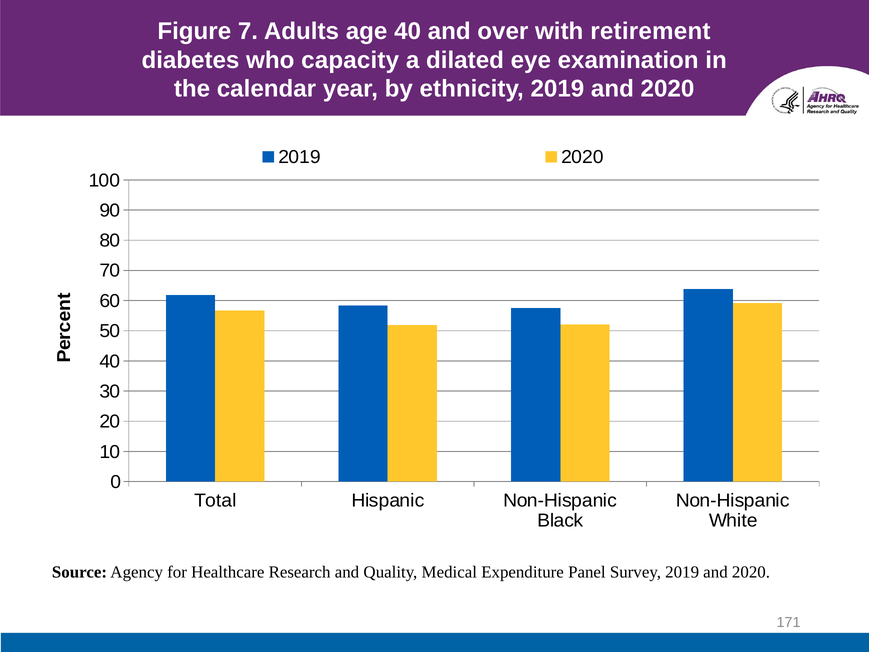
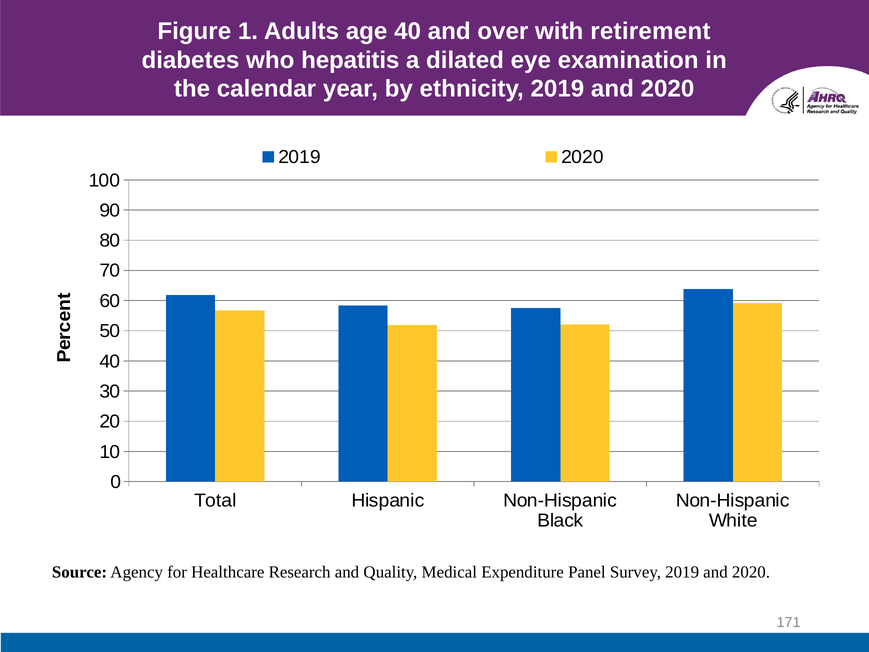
7: 7 -> 1
capacity: capacity -> hepatitis
